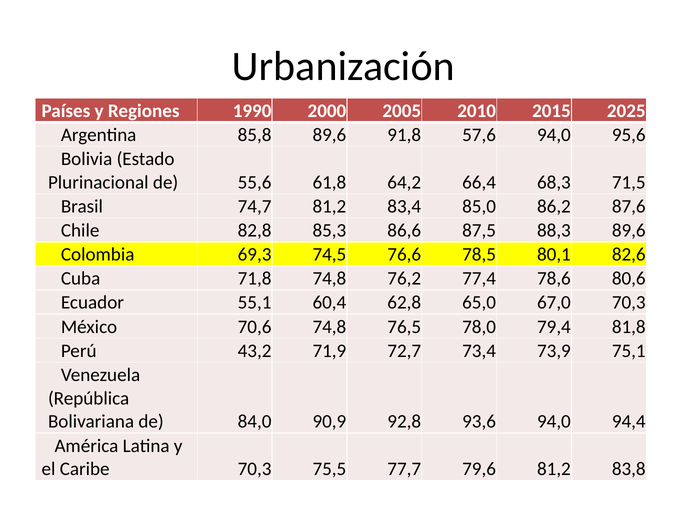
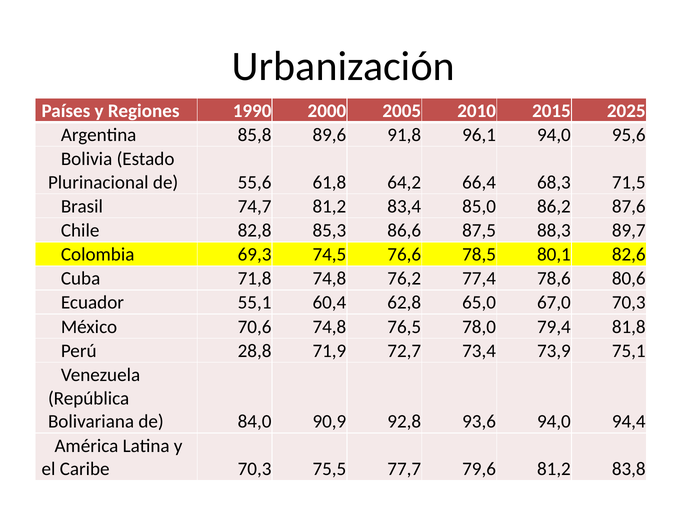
57,6: 57,6 -> 96,1
88,3 89,6: 89,6 -> 89,7
43,2: 43,2 -> 28,8
